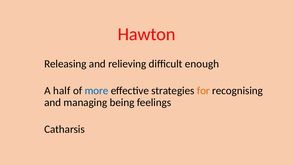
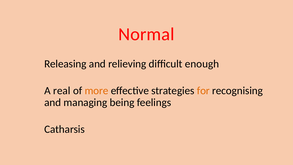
Hawton: Hawton -> Normal
half: half -> real
more colour: blue -> orange
